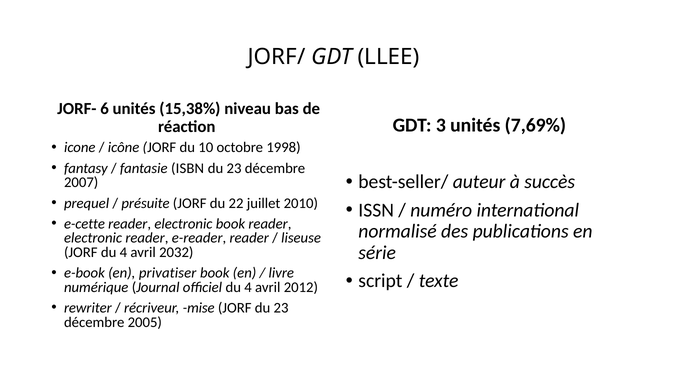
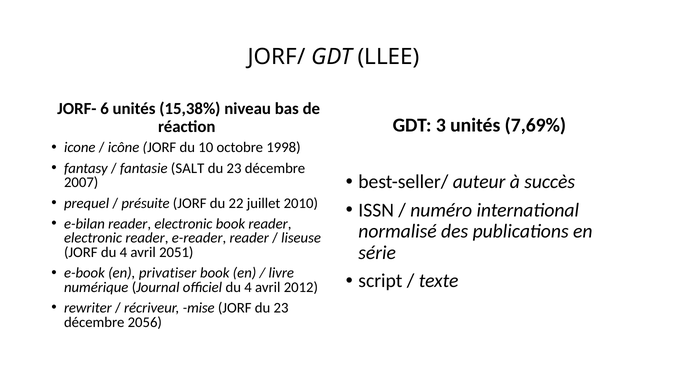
ISBN: ISBN -> SALT
e-cette: e-cette -> e-bilan
2032: 2032 -> 2051
2005: 2005 -> 2056
